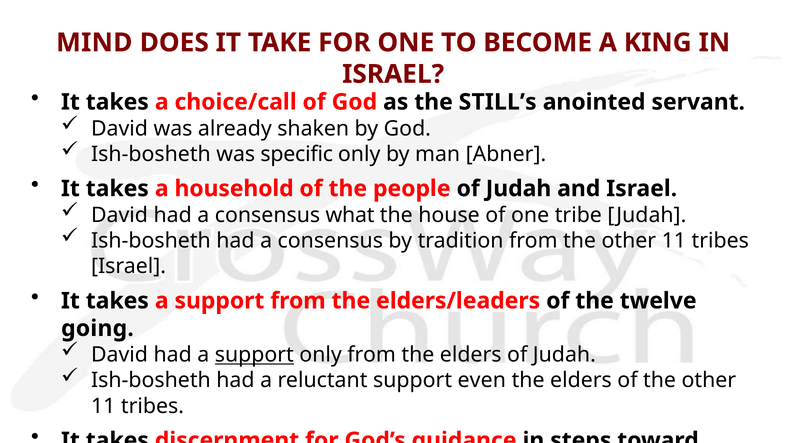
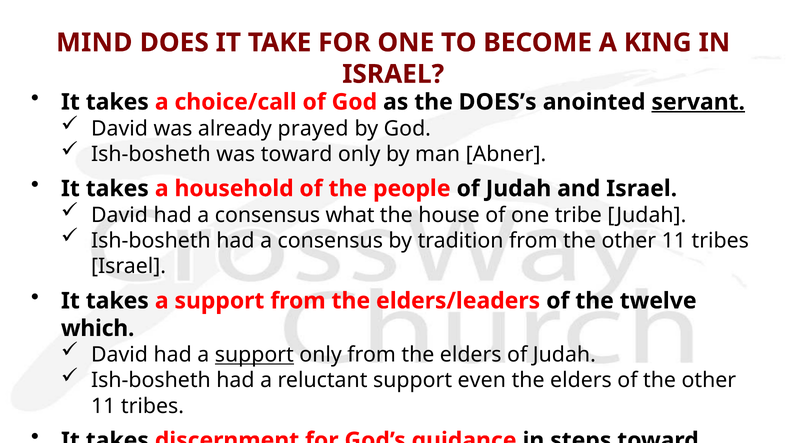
STILL’s: STILL’s -> DOES’s
servant underline: none -> present
shaken: shaken -> prayed
was specific: specific -> toward
going: going -> which
